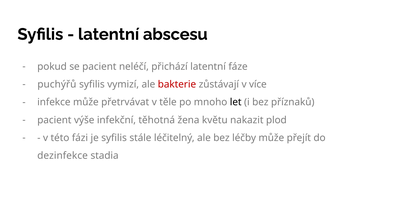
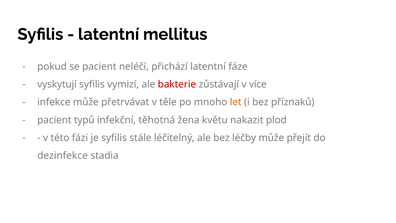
abscesu: abscesu -> mellitus
puchýřů: puchýřů -> vyskytují
let colour: black -> orange
výše: výše -> typů
